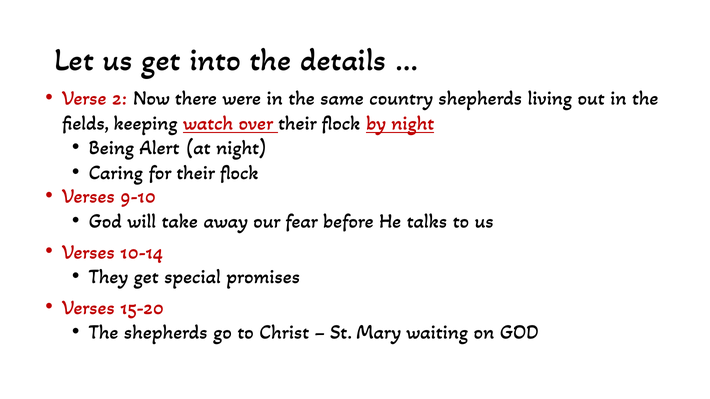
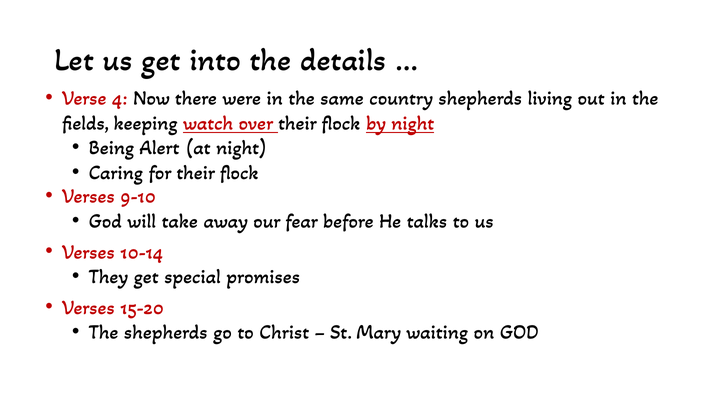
2: 2 -> 4
